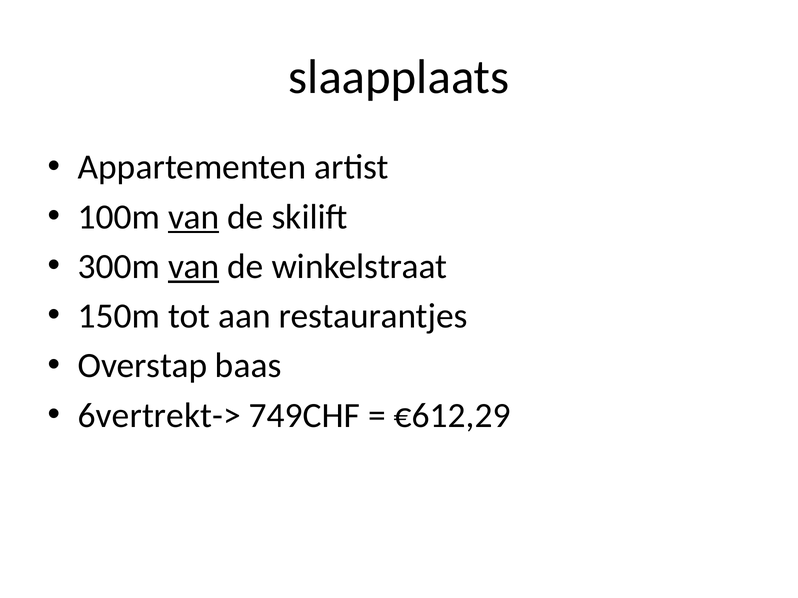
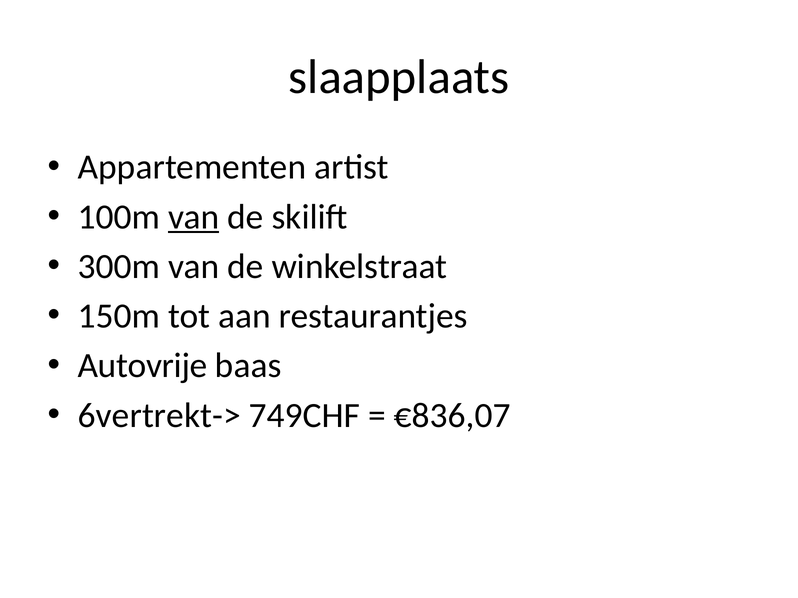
van at (194, 267) underline: present -> none
Overstap: Overstap -> Autovrije
€612,29: €612,29 -> €836,07
